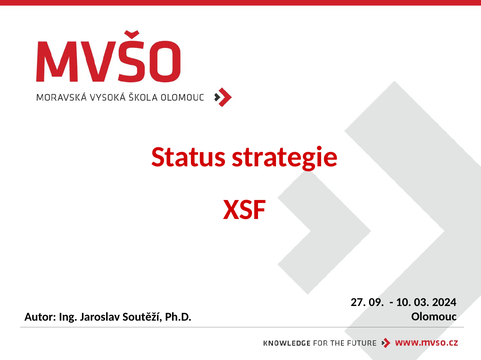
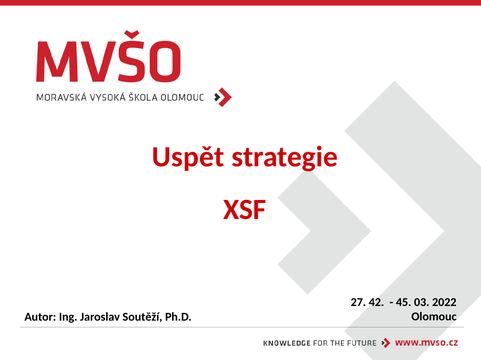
Status: Status -> Uspět
09: 09 -> 42
10: 10 -> 45
2024: 2024 -> 2022
